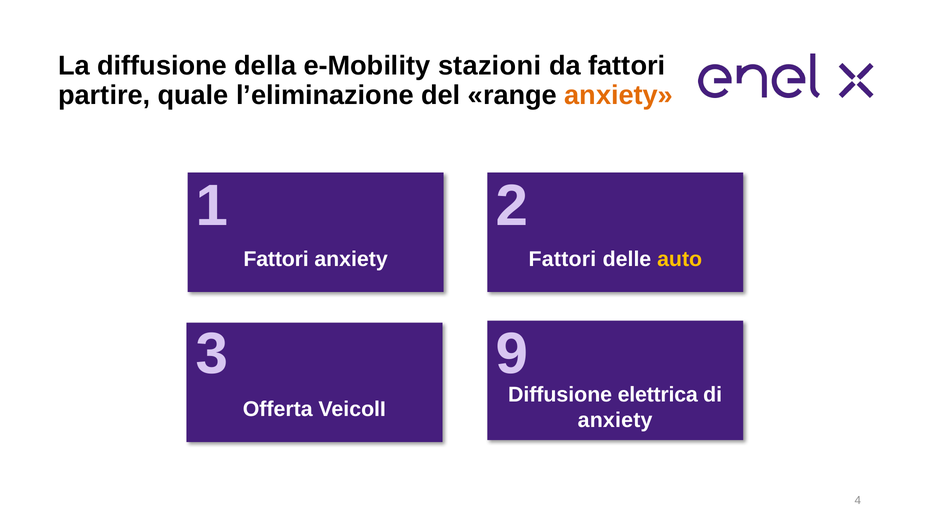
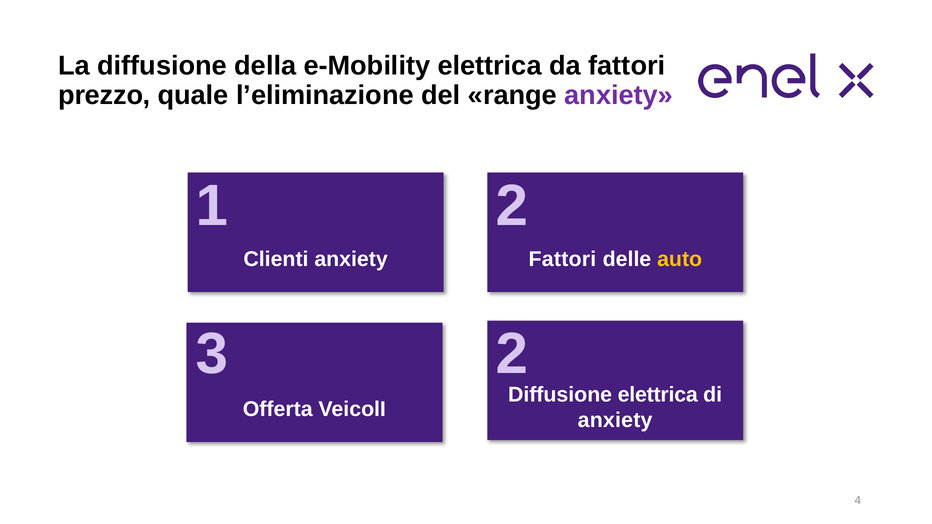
e-Mobility stazioni: stazioni -> elettrica
partire: partire -> prezzo
anxiety at (619, 95) colour: orange -> purple
Fattori at (276, 259): Fattori -> Clienti
3 9: 9 -> 2
